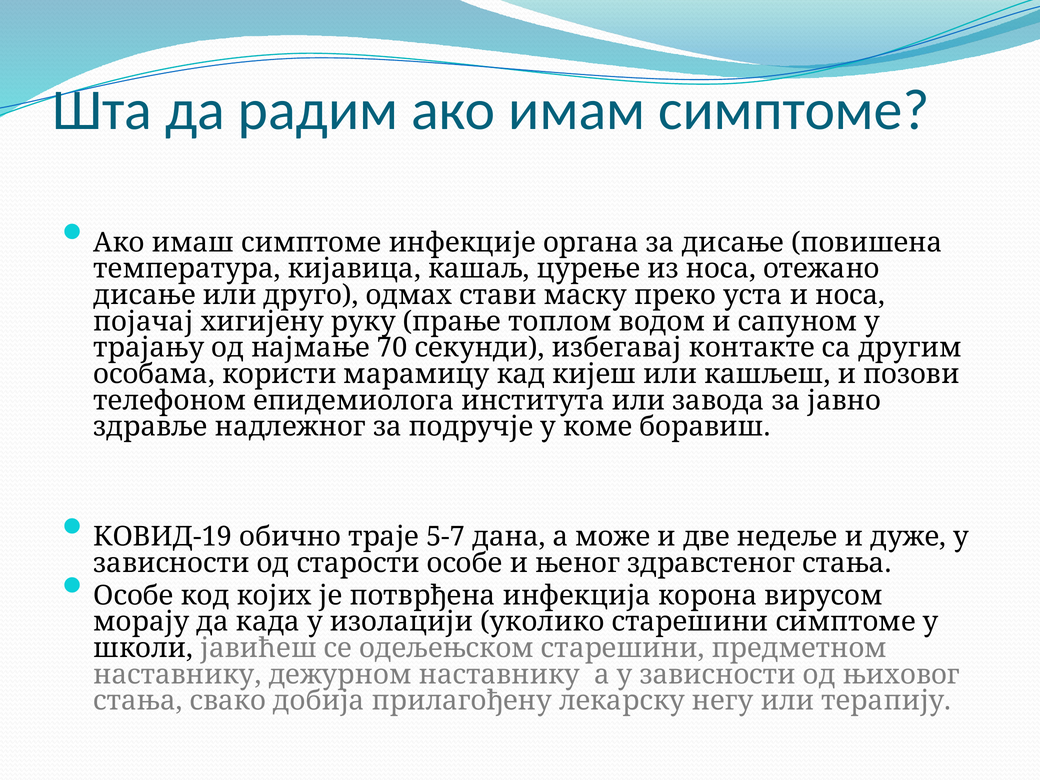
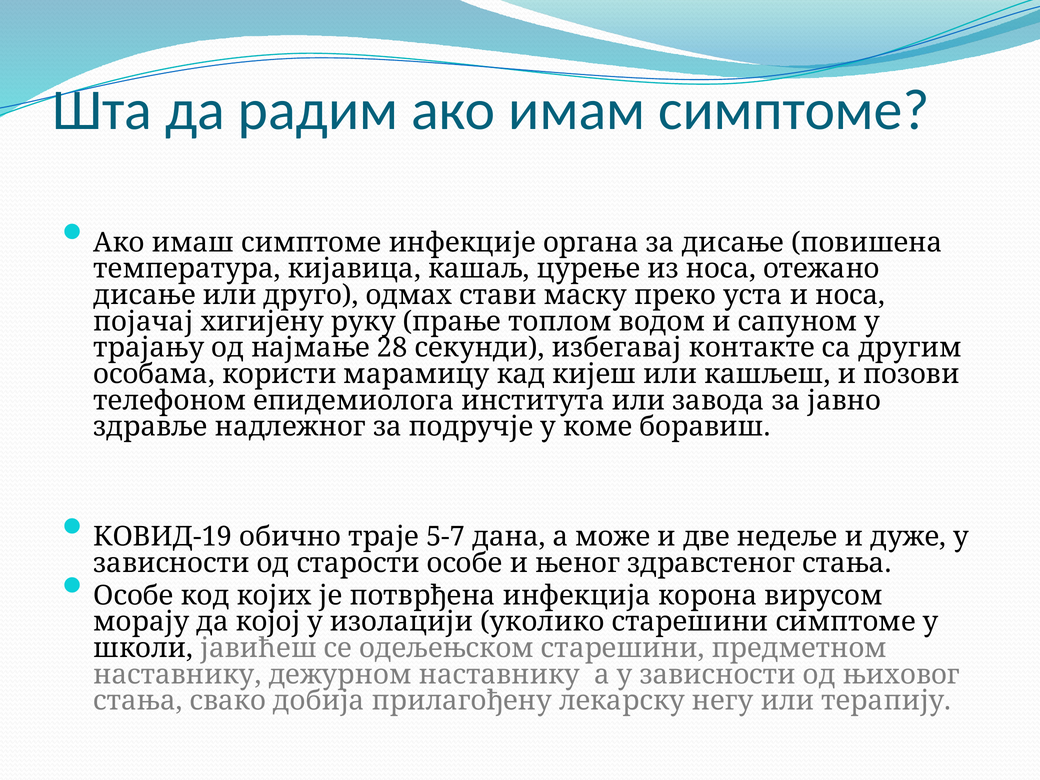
70: 70 -> 28
када: када -> којој
